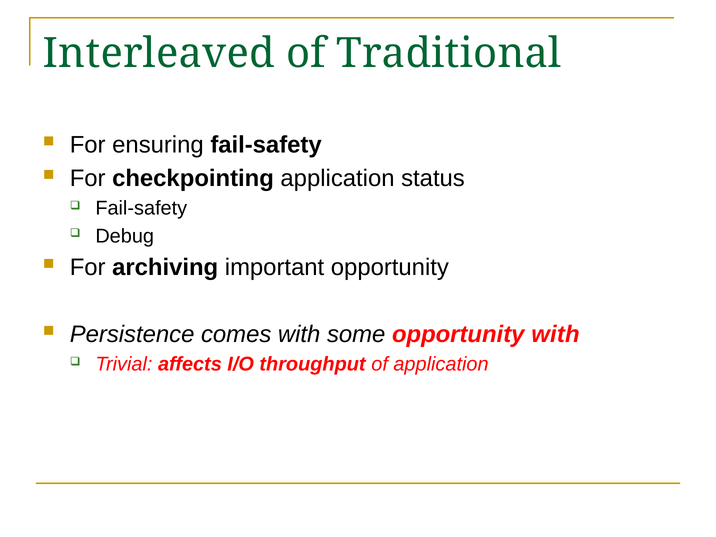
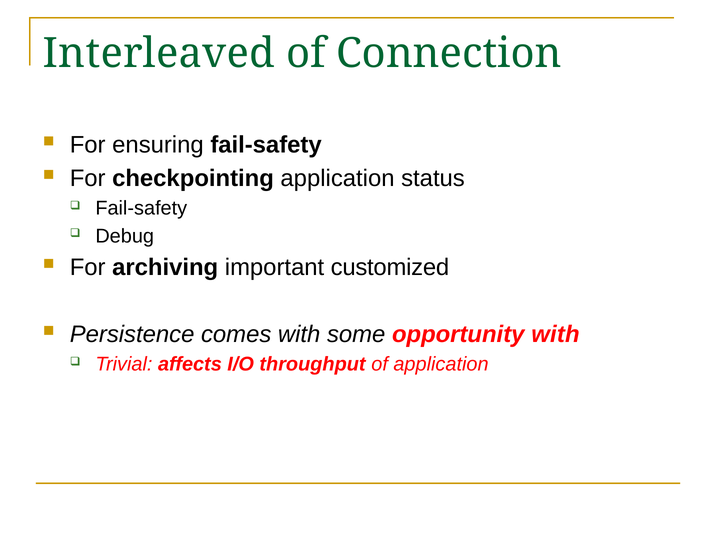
Traditional: Traditional -> Connection
important opportunity: opportunity -> customized
